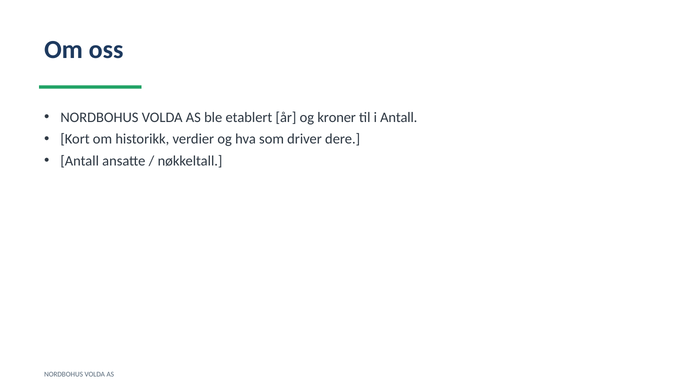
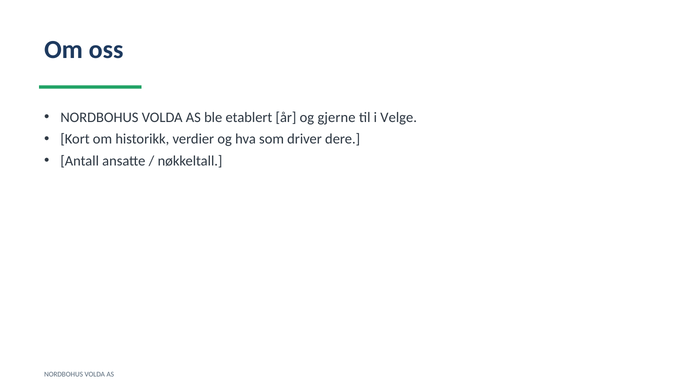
kroner: kroner -> gjerne
i Antall: Antall -> Velge
